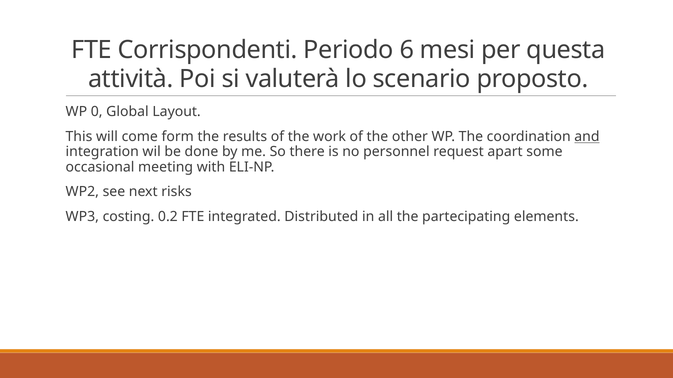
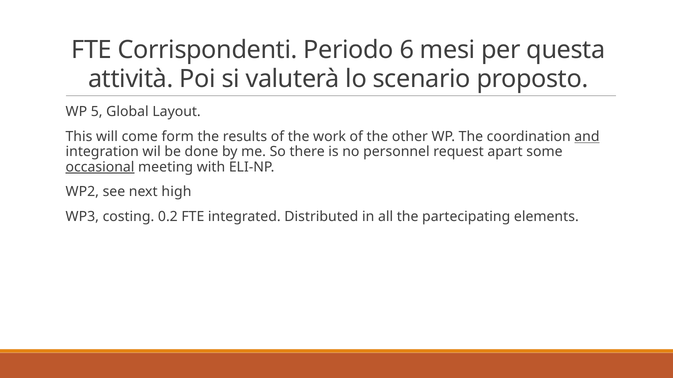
0: 0 -> 5
occasional underline: none -> present
risks: risks -> high
